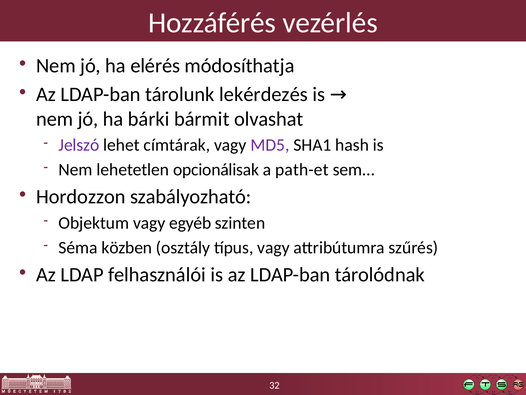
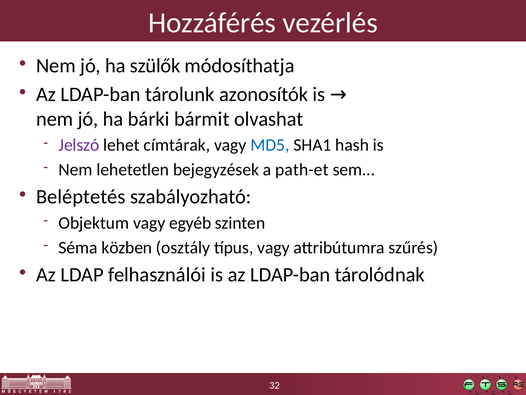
elérés: elérés -> szülők
lekérdezés: lekérdezés -> azonosítók
MD5 colour: purple -> blue
opcionálisak: opcionálisak -> bejegyzések
Hordozzon: Hordozzon -> Beléptetés
